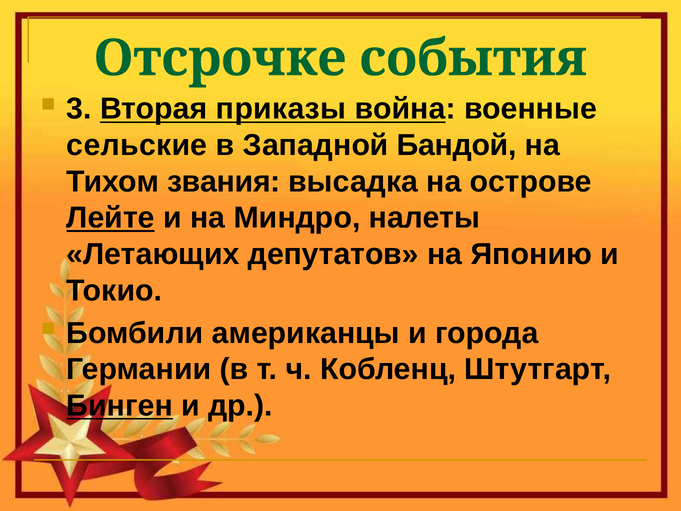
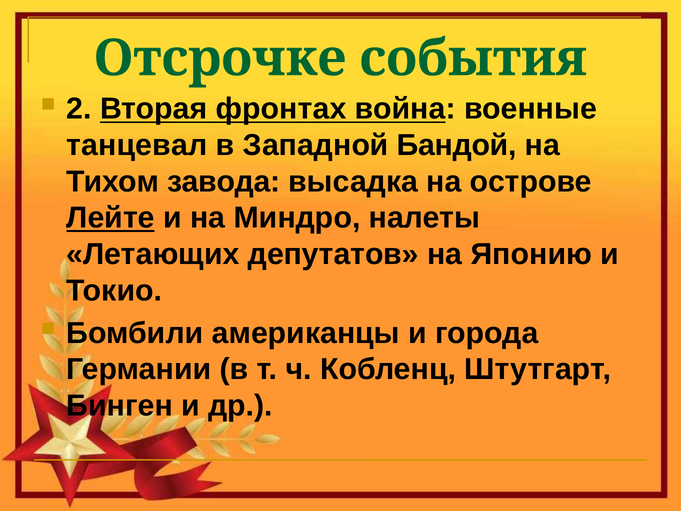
3: 3 -> 2
приказы: приказы -> фронтах
сельские: сельские -> танцевал
звания: звания -> завода
Бинген underline: present -> none
